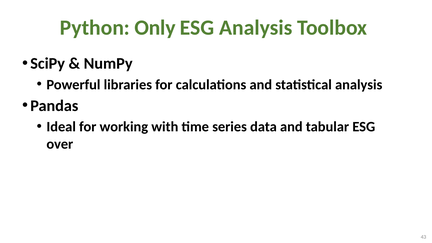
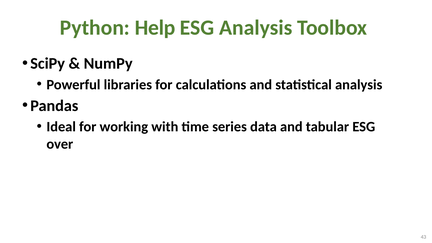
Only: Only -> Help
